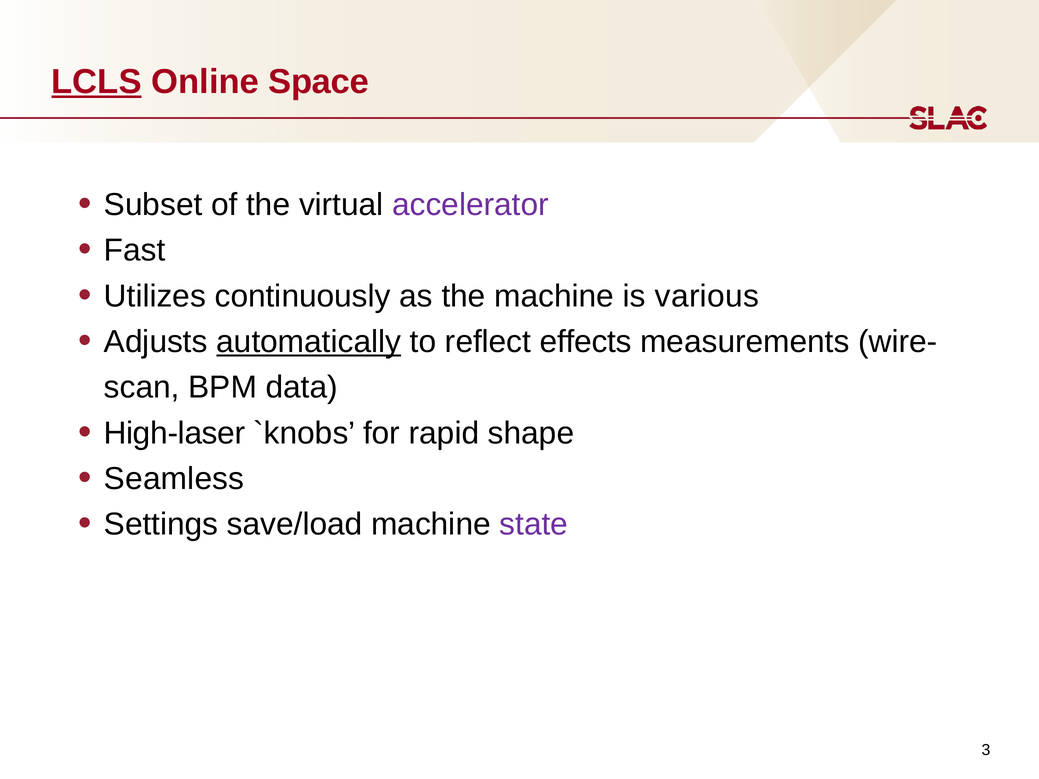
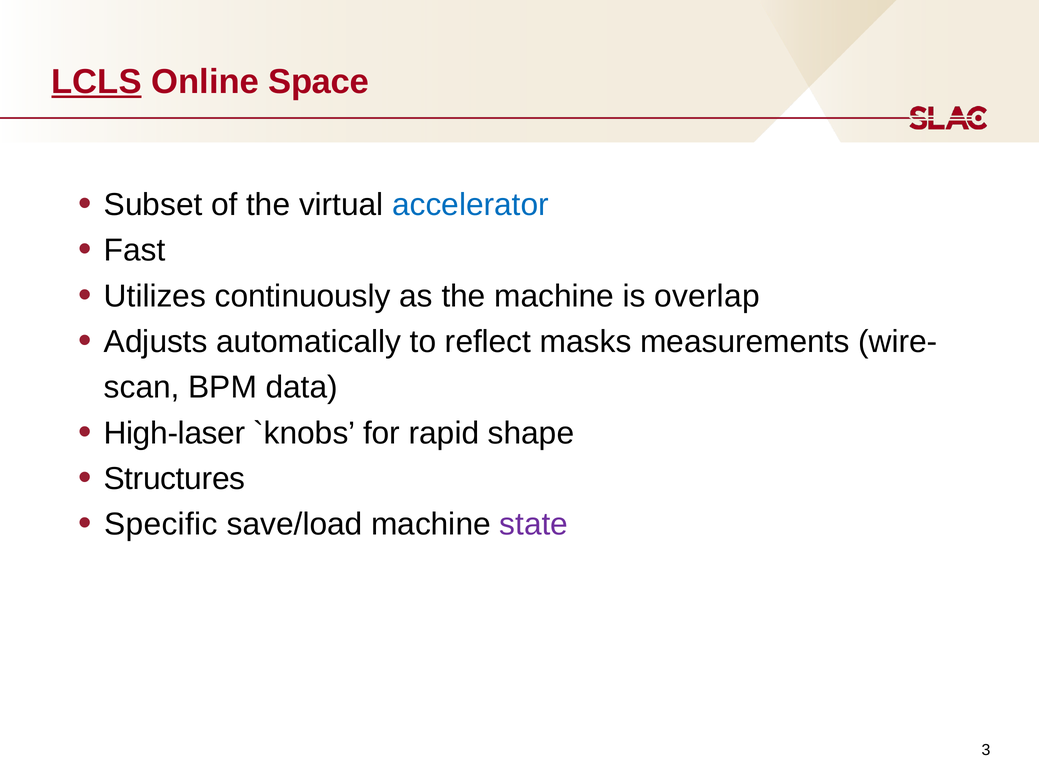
accelerator colour: purple -> blue
various: various -> overlap
automatically underline: present -> none
effects: effects -> masks
Seamless: Seamless -> Structures
Settings: Settings -> Specific
